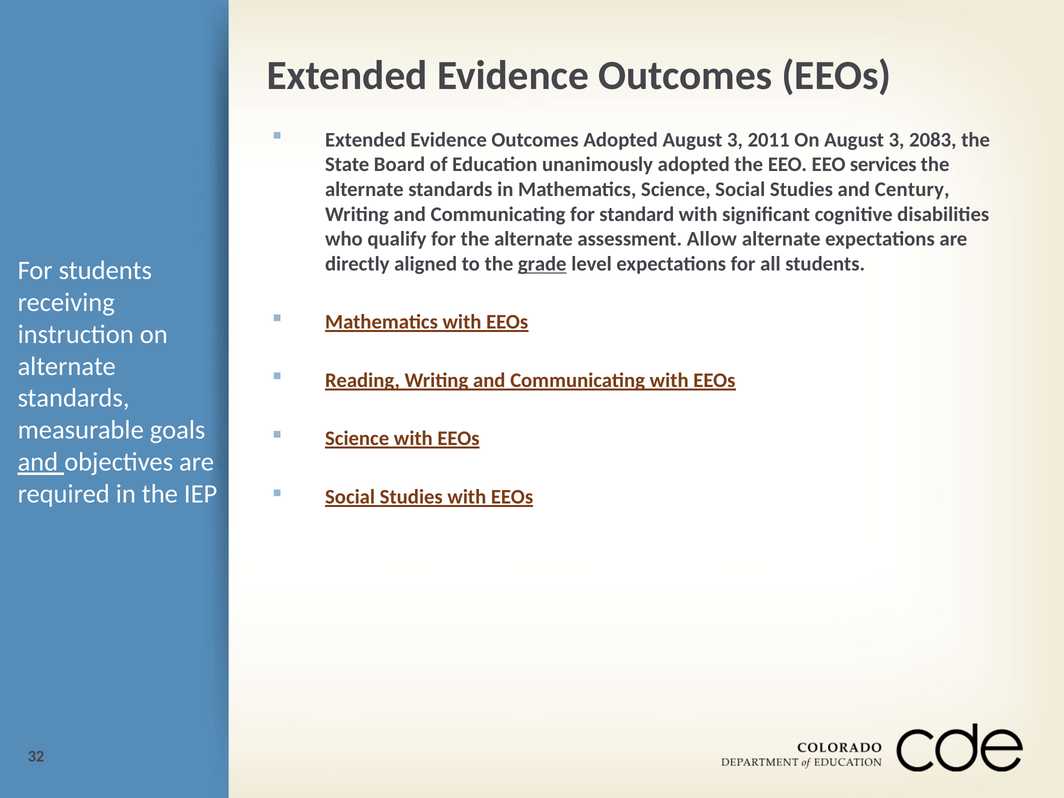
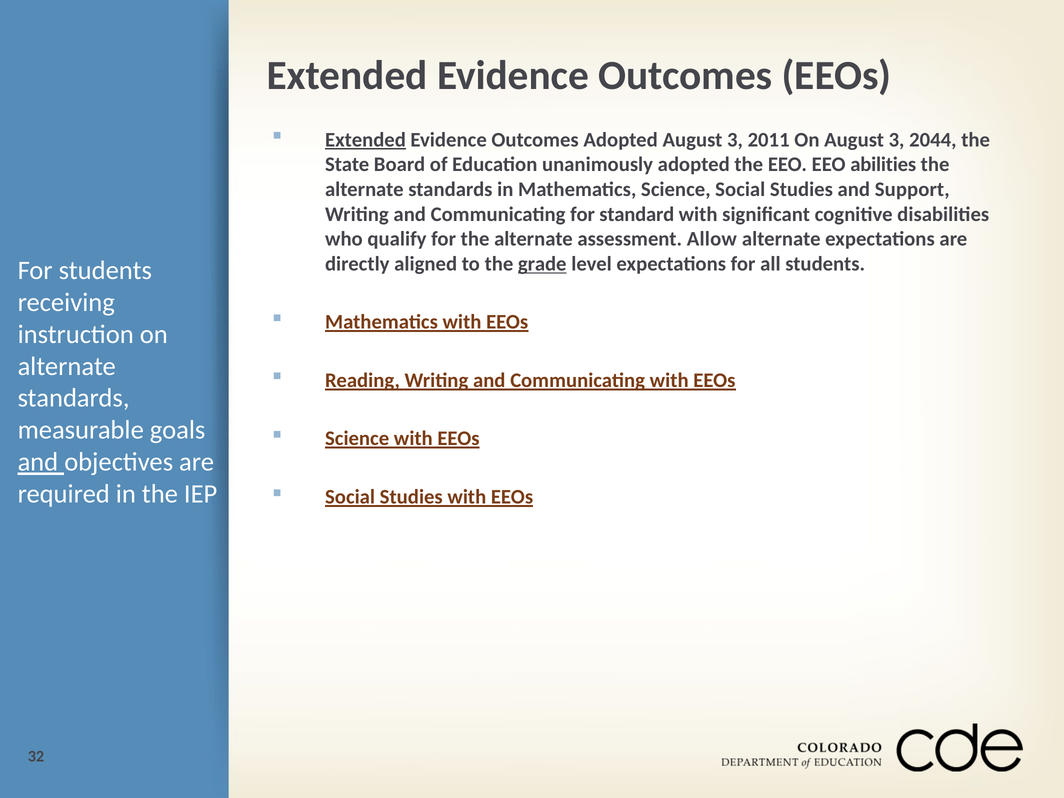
Extended at (365, 140) underline: none -> present
2083: 2083 -> 2044
services: services -> abilities
Century: Century -> Support
